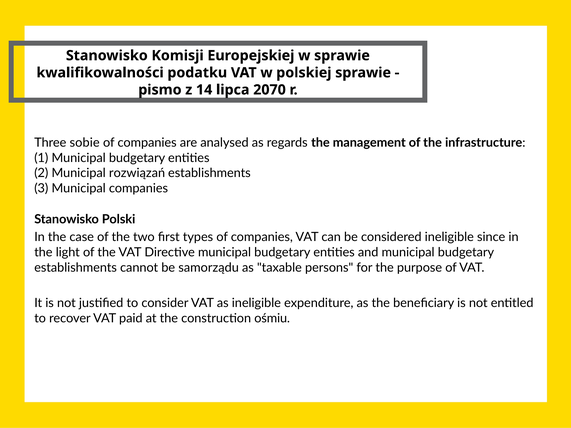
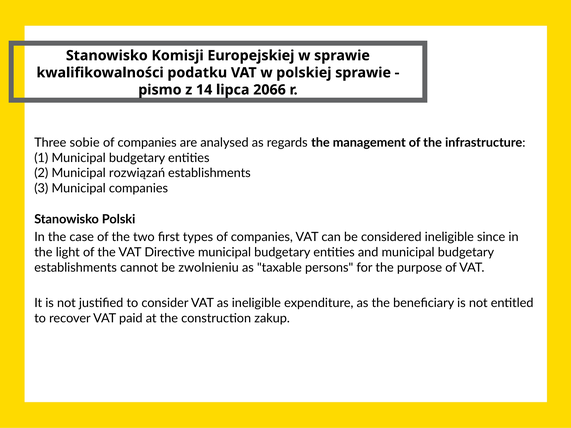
2070: 2070 -> 2066
samorządu: samorządu -> zwolnieniu
ośmiu: ośmiu -> zakup
